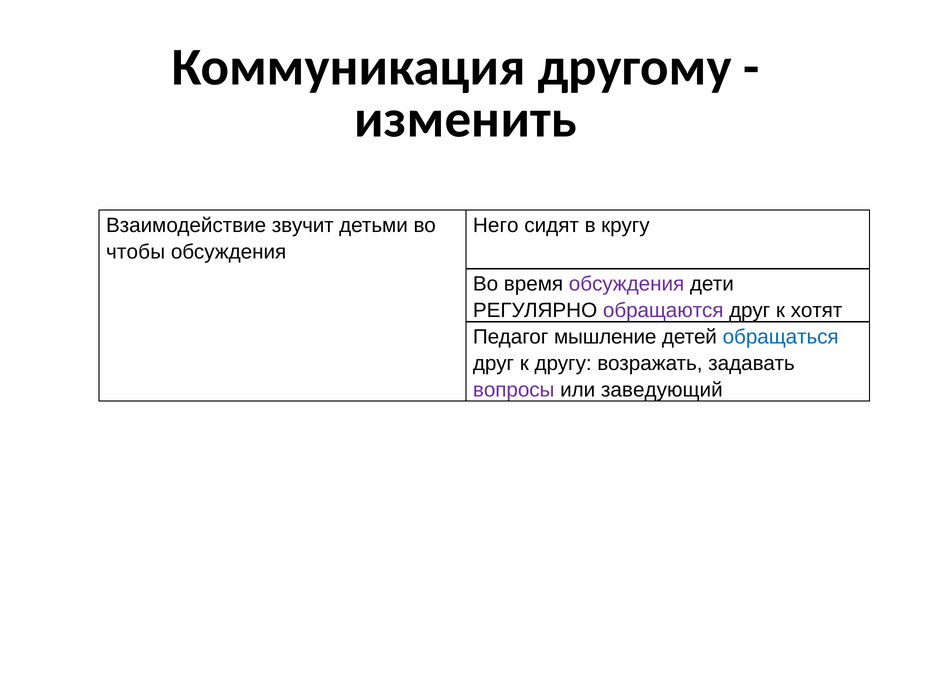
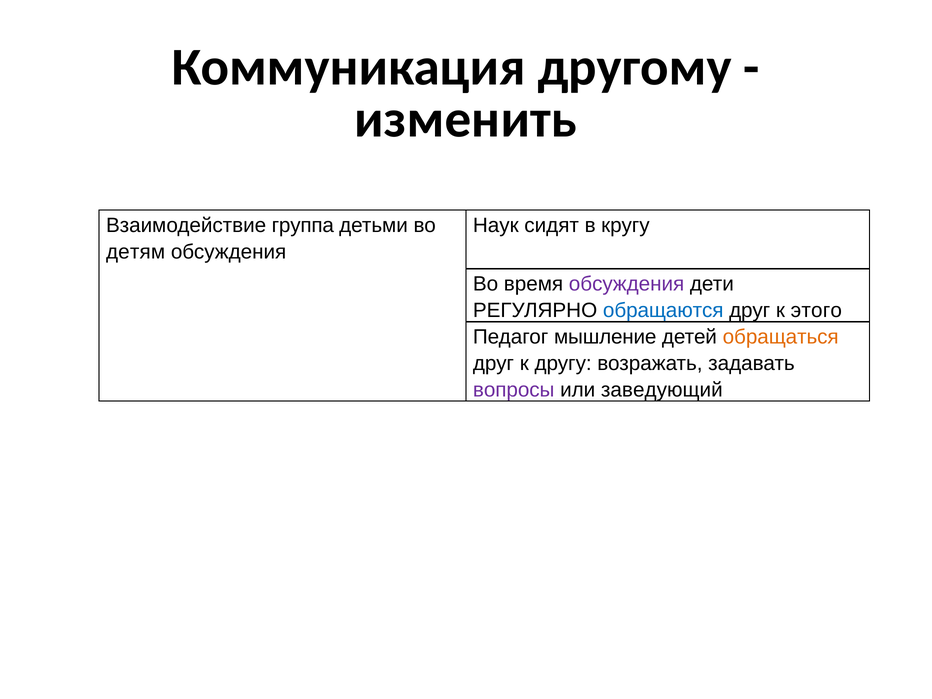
звучит: звучит -> группа
Него: Него -> Наук
чтобы: чтобы -> детям
обращаются colour: purple -> blue
хотят: хотят -> этого
обращаться colour: blue -> orange
